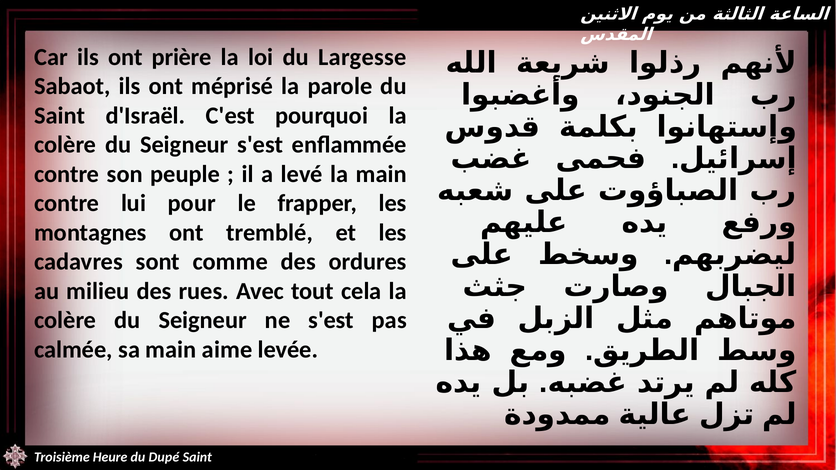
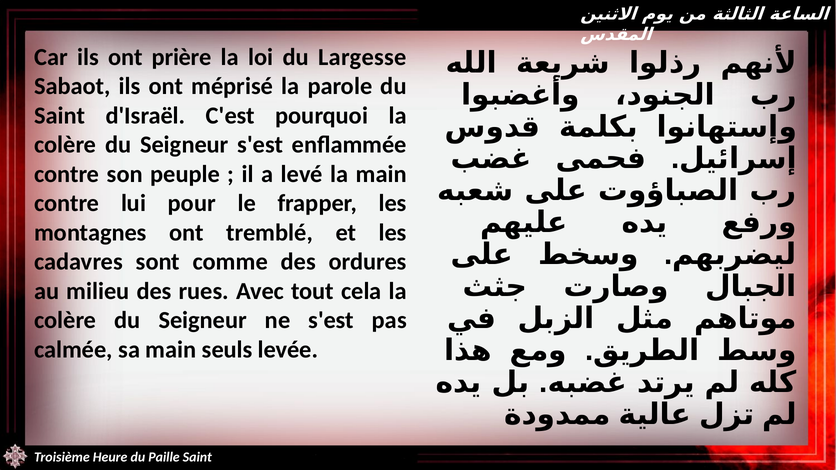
aime: aime -> seuls
Dupé: Dupé -> Paille
